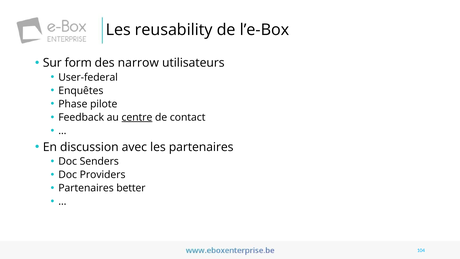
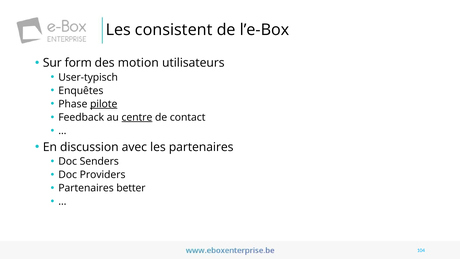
reusability: reusability -> consistent
narrow: narrow -> motion
User-federal: User-federal -> User-typisch
pilote underline: none -> present
